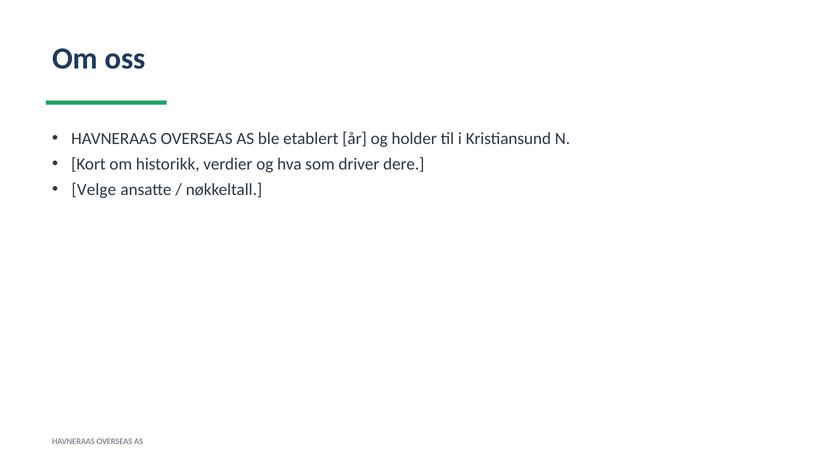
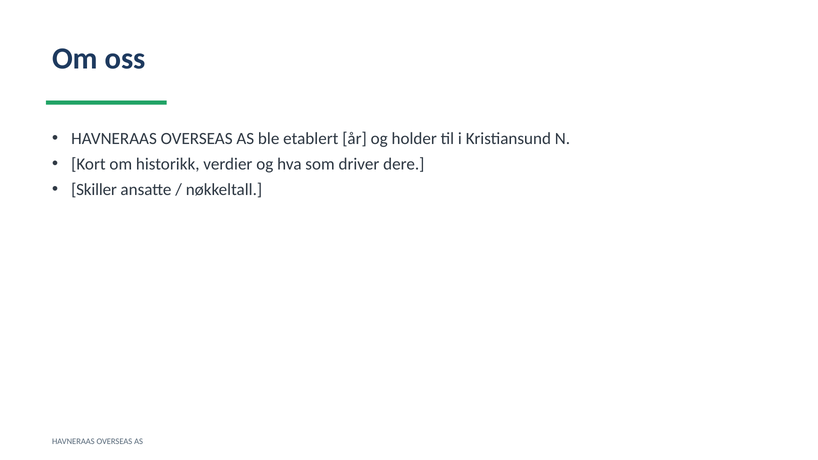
Velge: Velge -> Skiller
